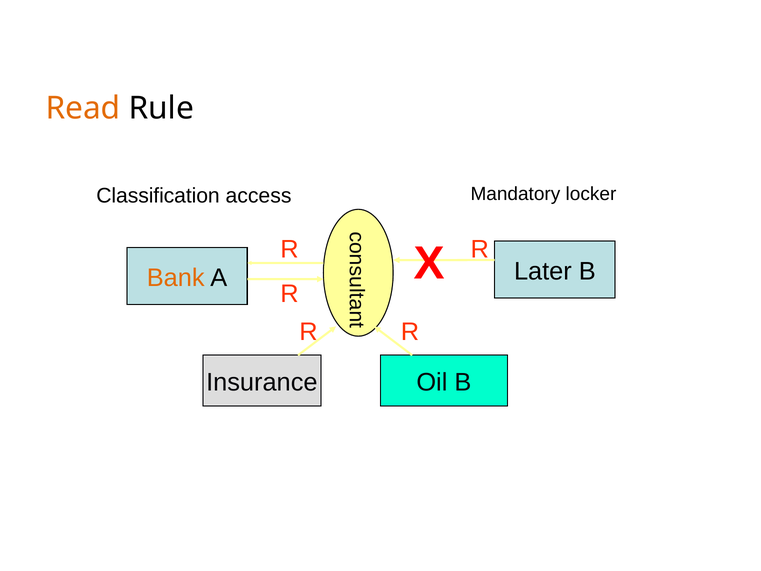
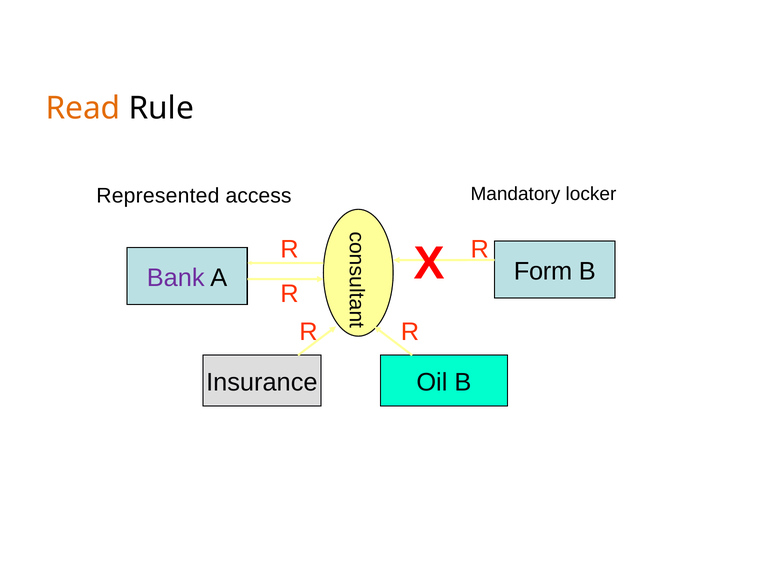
Classification: Classification -> Represented
Later: Later -> Form
Bank colour: orange -> purple
